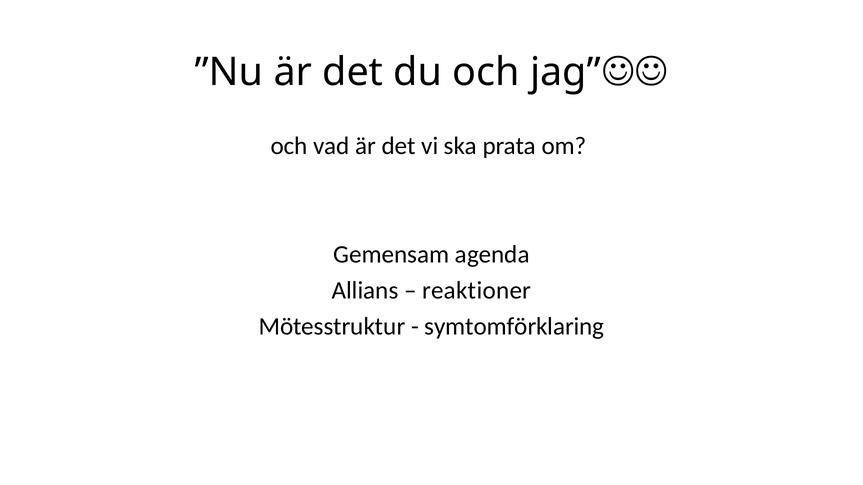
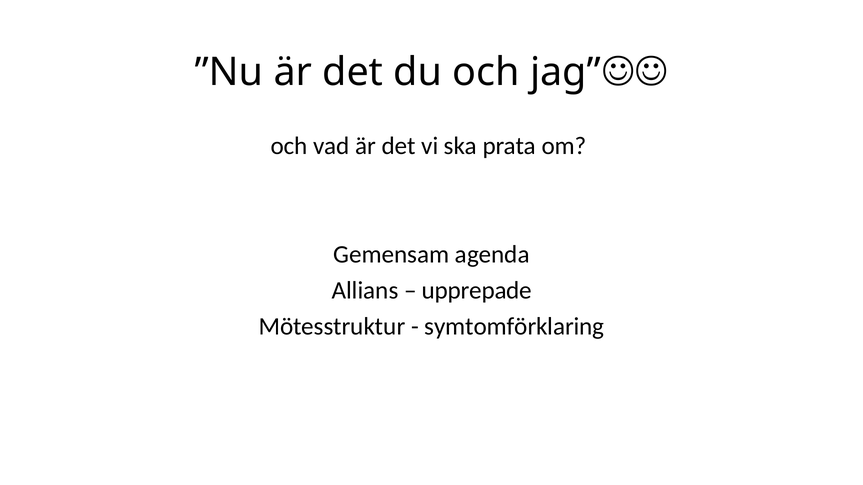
reaktioner: reaktioner -> upprepade
